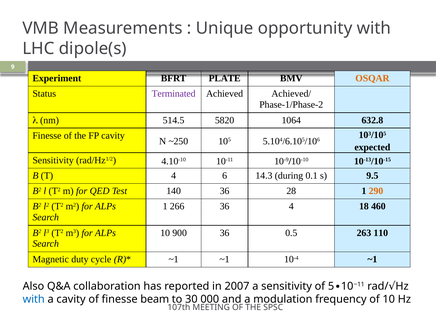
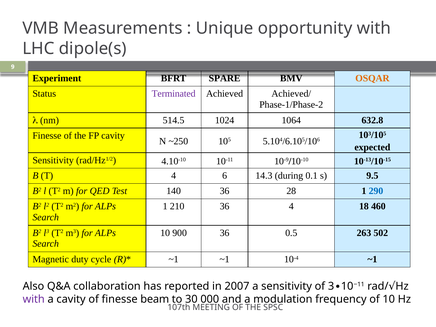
PLATE: PLATE -> SPARE
5820: 5820 -> 1024
290 colour: orange -> blue
266: 266 -> 210
110: 110 -> 502
5: 5 -> 3
with at (34, 299) colour: blue -> purple
